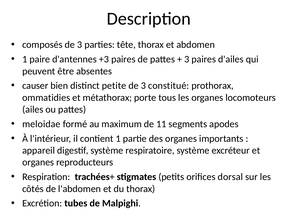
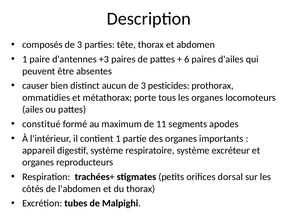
3 at (187, 59): 3 -> 6
petite: petite -> aucun
constitué: constitué -> pesticides
meloidae: meloidae -> constitué
